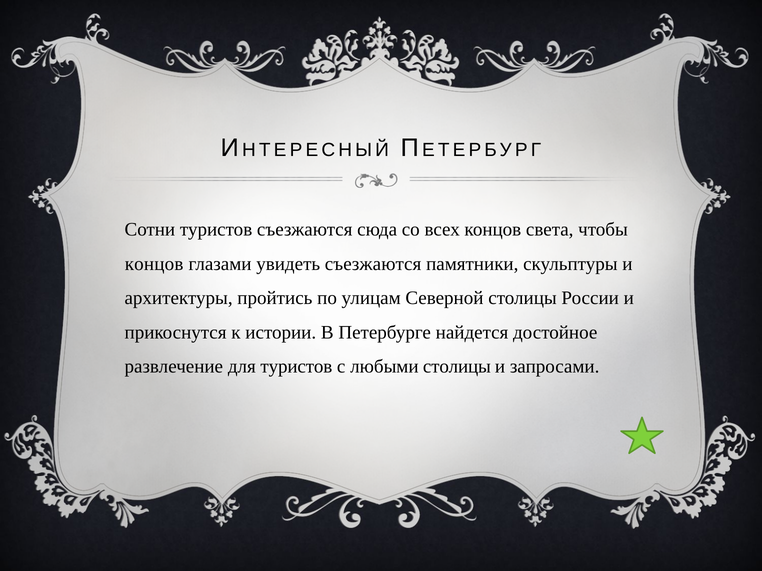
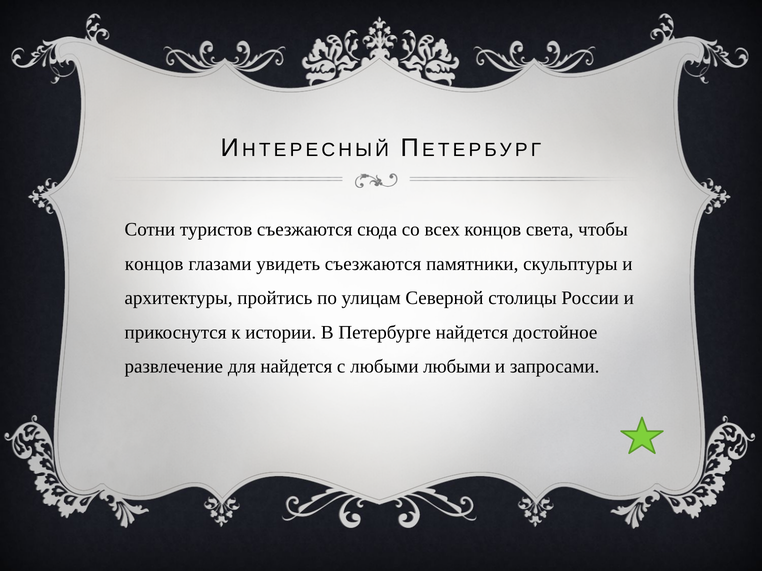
для туристов: туристов -> найдется
любыми столицы: столицы -> любыми
